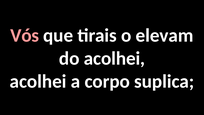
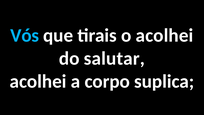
Vós colour: pink -> light blue
o elevam: elevam -> acolhei
do acolhei: acolhei -> salutar
